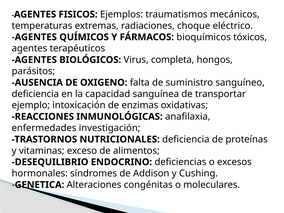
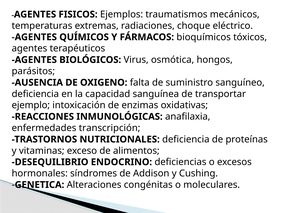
completa: completa -> osmótica
investigación: investigación -> transcripción
